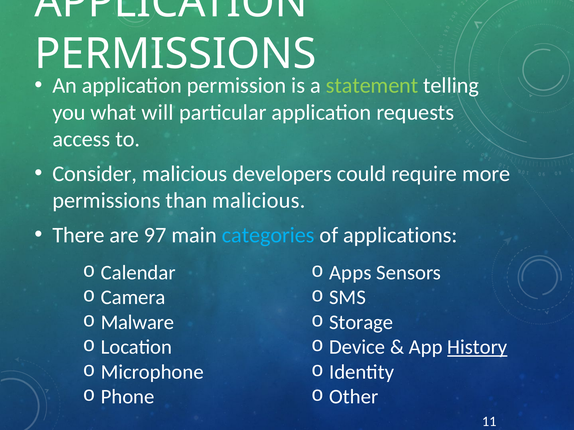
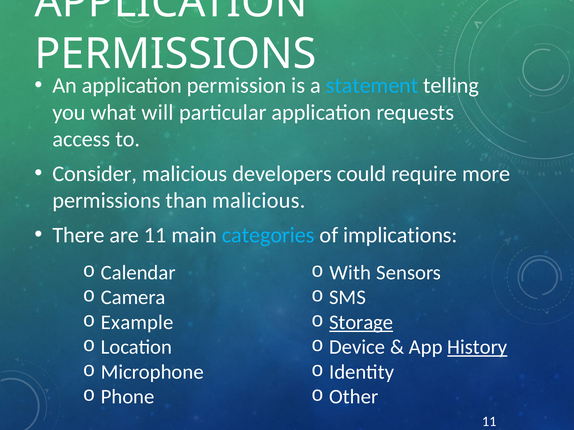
statement colour: light green -> light blue
are 97: 97 -> 11
applications: applications -> implications
Apps: Apps -> With
Malware: Malware -> Example
Storage underline: none -> present
